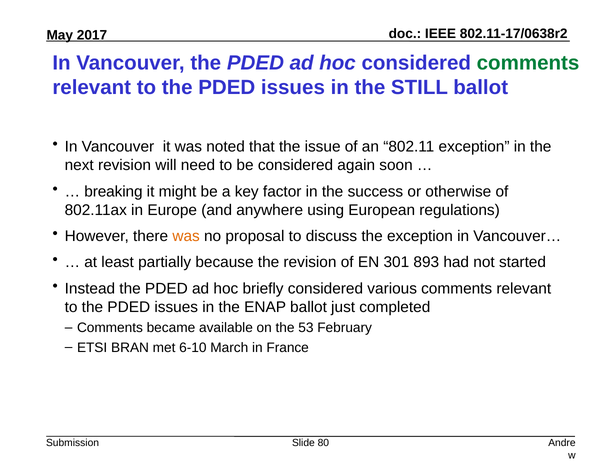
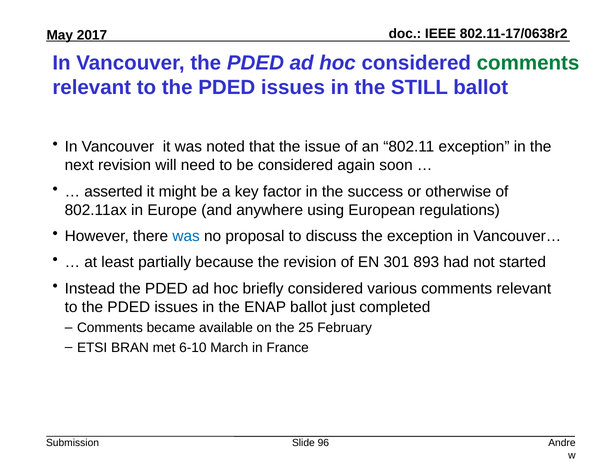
breaking: breaking -> asserted
was at (186, 236) colour: orange -> blue
53: 53 -> 25
80: 80 -> 96
